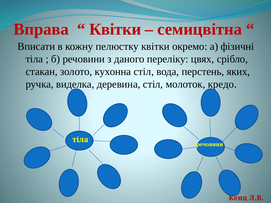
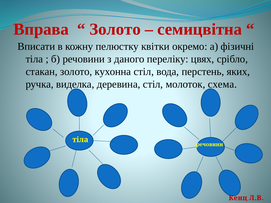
Квітки at (115, 29): Квітки -> Золото
кредо: кредо -> схема
